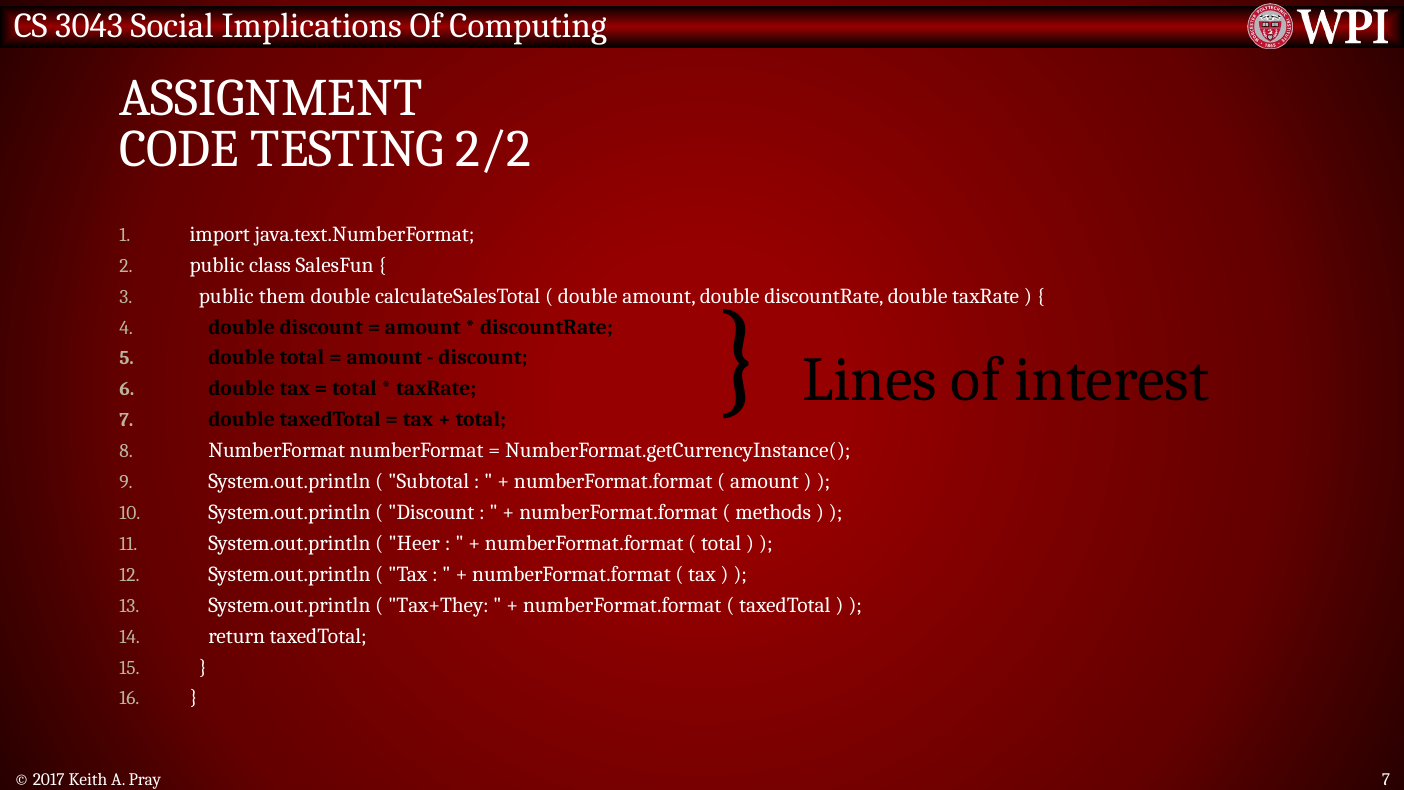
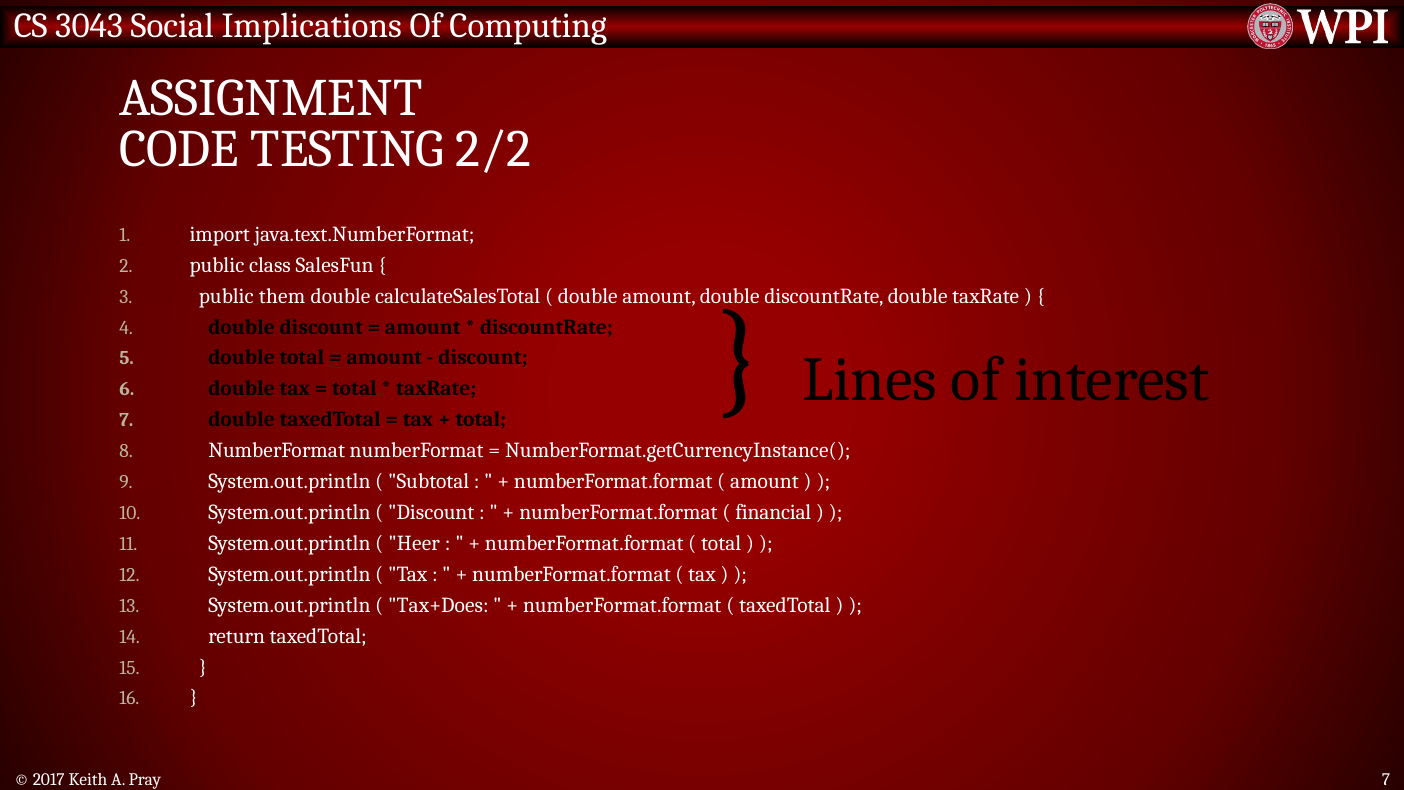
methods: methods -> financial
Tax+They: Tax+They -> Tax+Does
